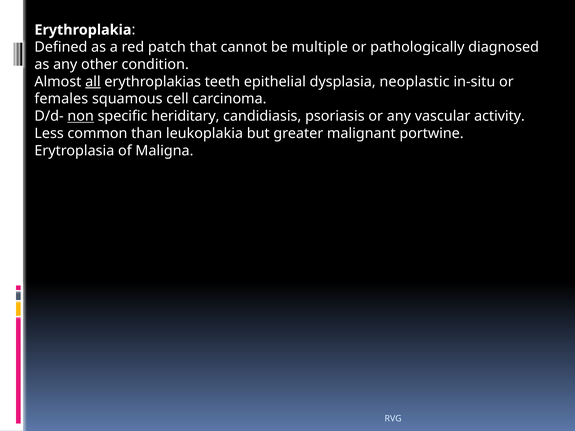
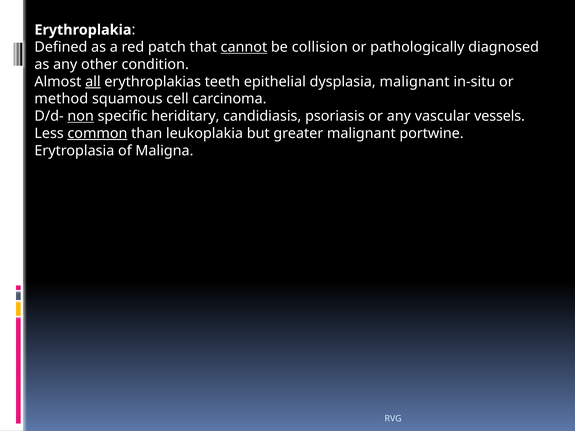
cannot underline: none -> present
multiple: multiple -> collision
dysplasia neoplastic: neoplastic -> malignant
females: females -> method
activity: activity -> vessels
common underline: none -> present
